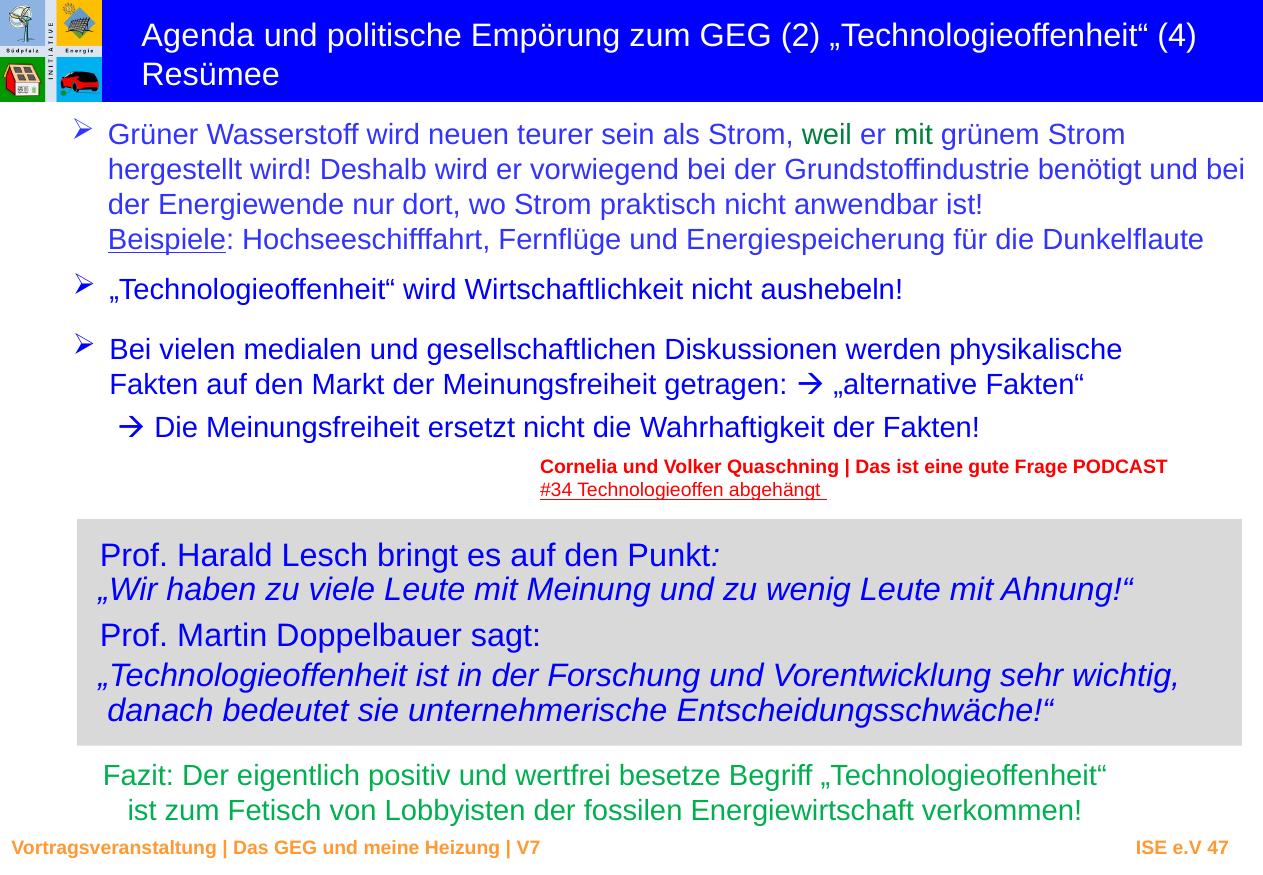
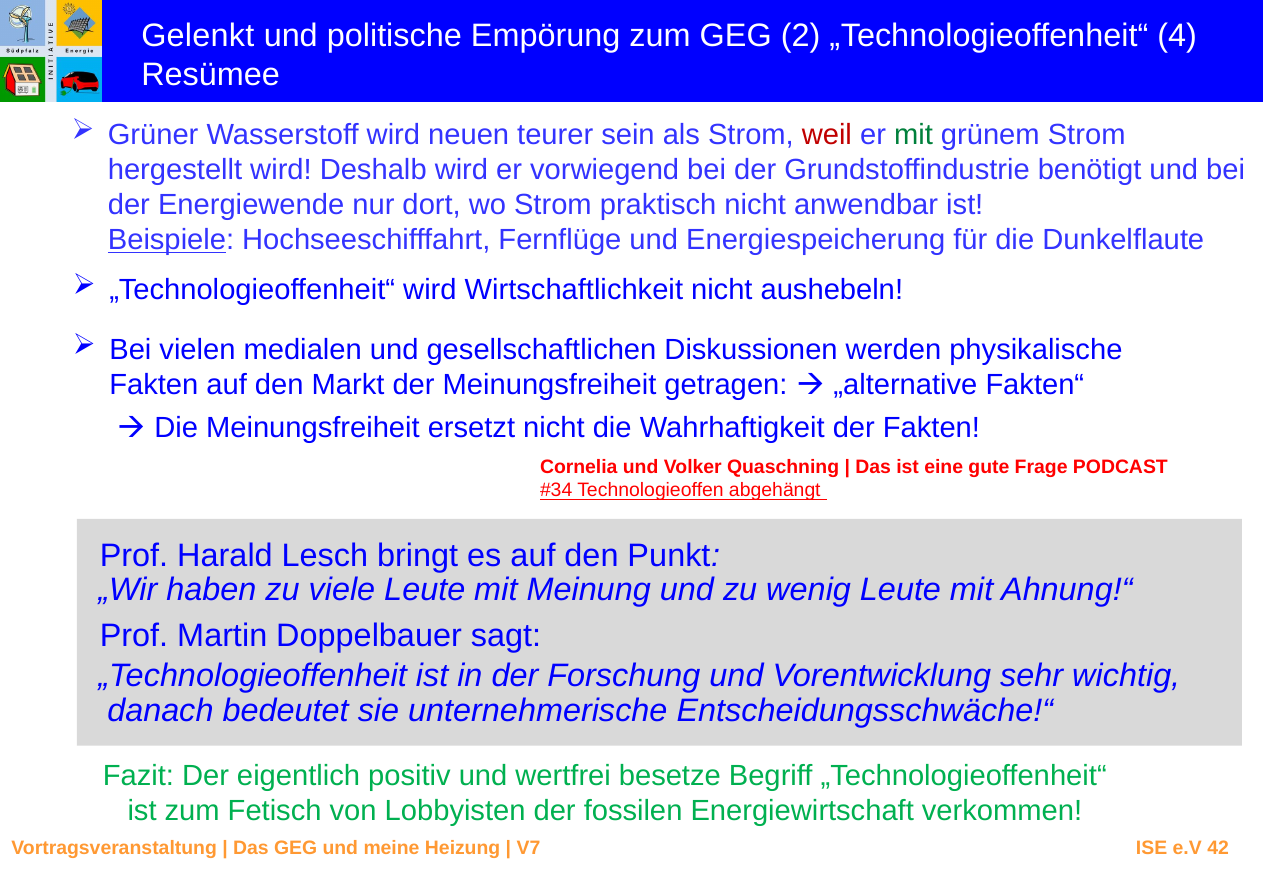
Agenda: Agenda -> Gelenkt
weil colour: green -> red
47: 47 -> 42
